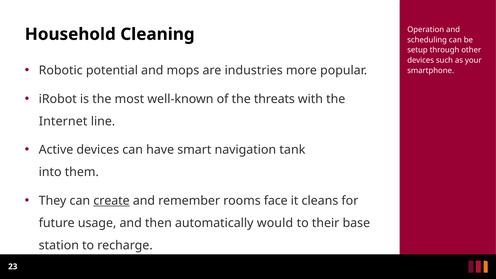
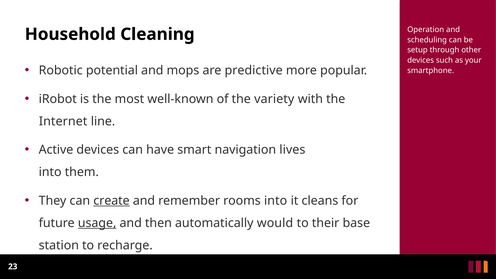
industries: industries -> predictive
threats: threats -> variety
tank: tank -> lives
rooms face: face -> into
usage underline: none -> present
